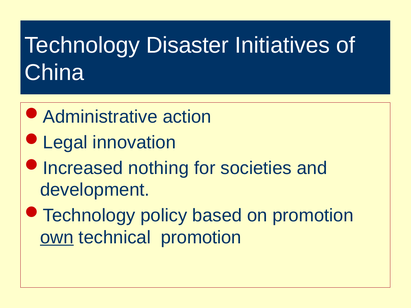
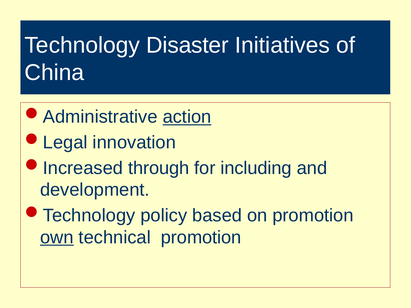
action underline: none -> present
nothing: nothing -> through
societies: societies -> including
